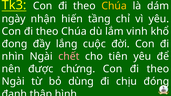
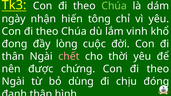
Chúa at (114, 6) colour: yellow -> light green
tầng: tầng -> tông
lắng: lắng -> lòng
nhìn: nhìn -> thân
tiên: tiên -> thời
